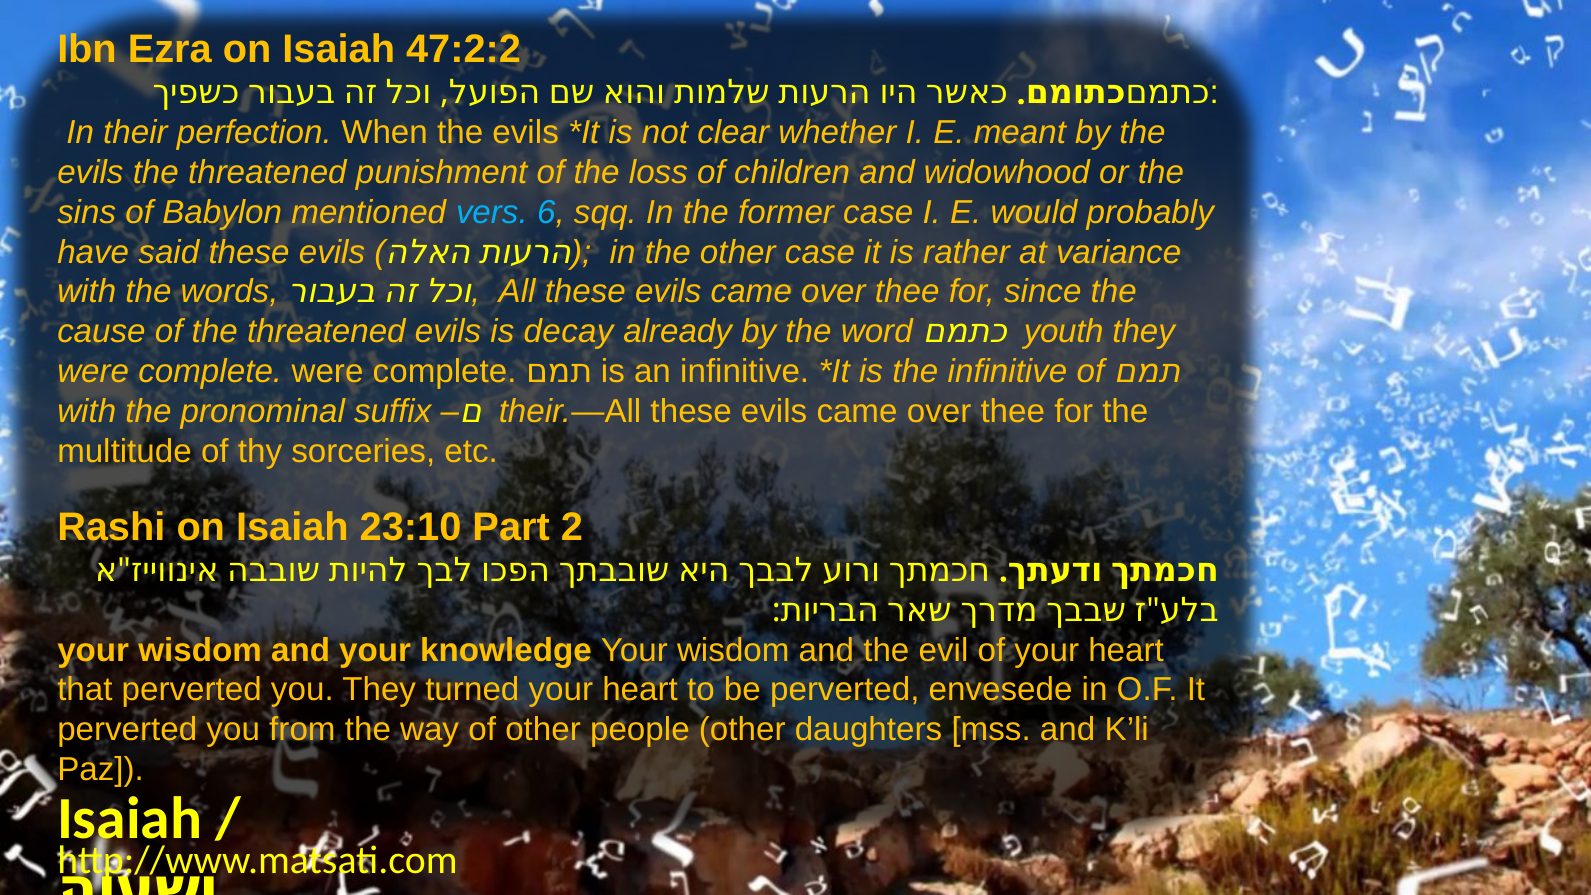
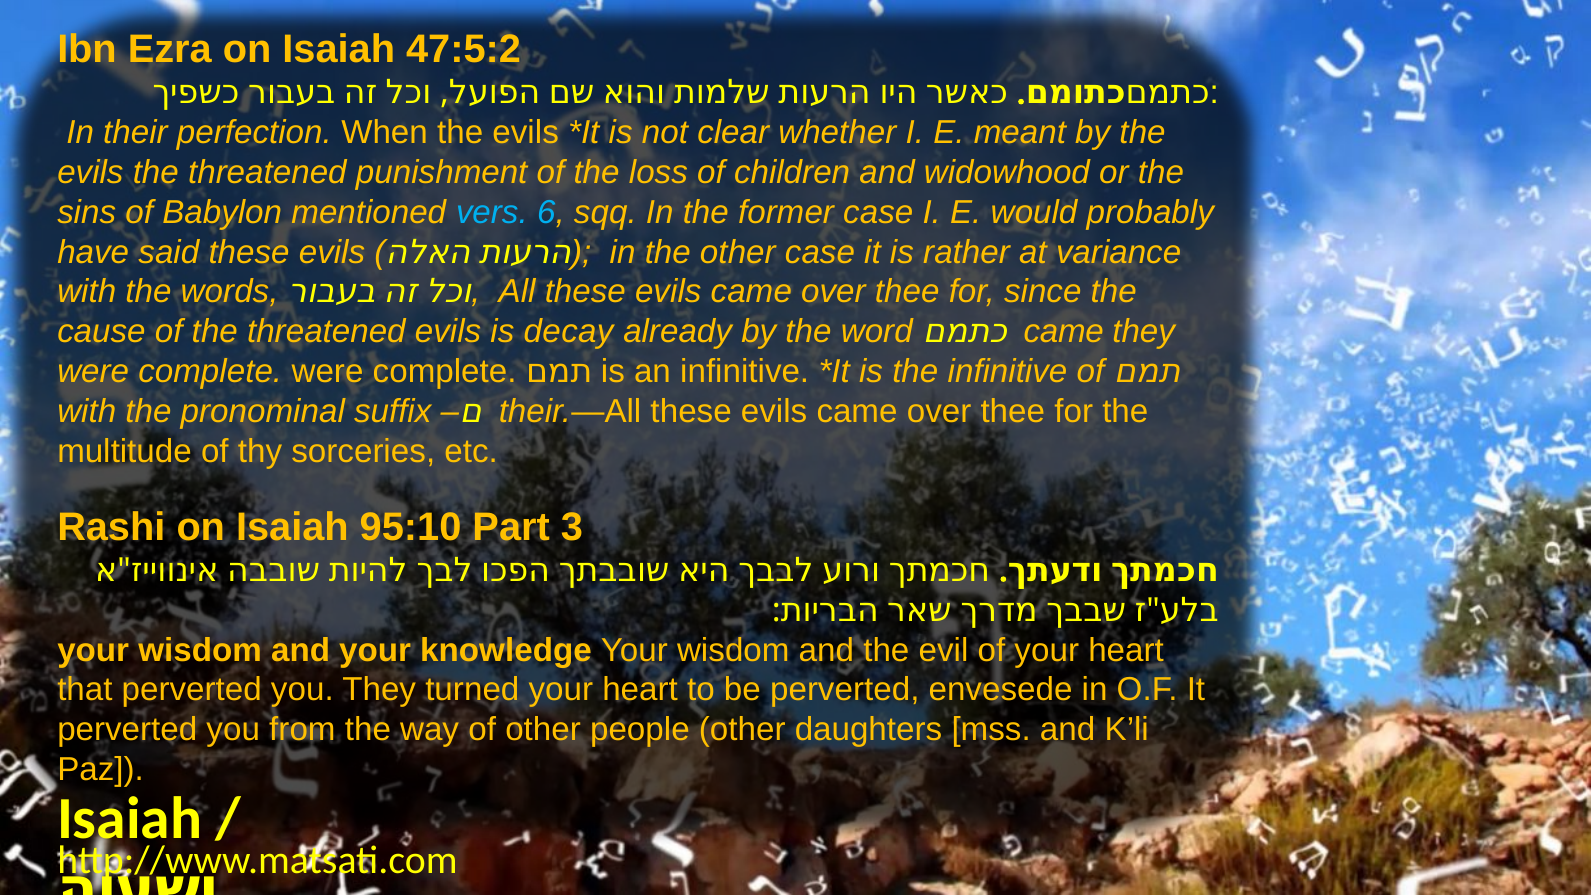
47:2:2: 47:2:2 -> 47:5:2
youth at (1064, 332): youth -> came
23:10: 23:10 -> 95:10
2: 2 -> 3
